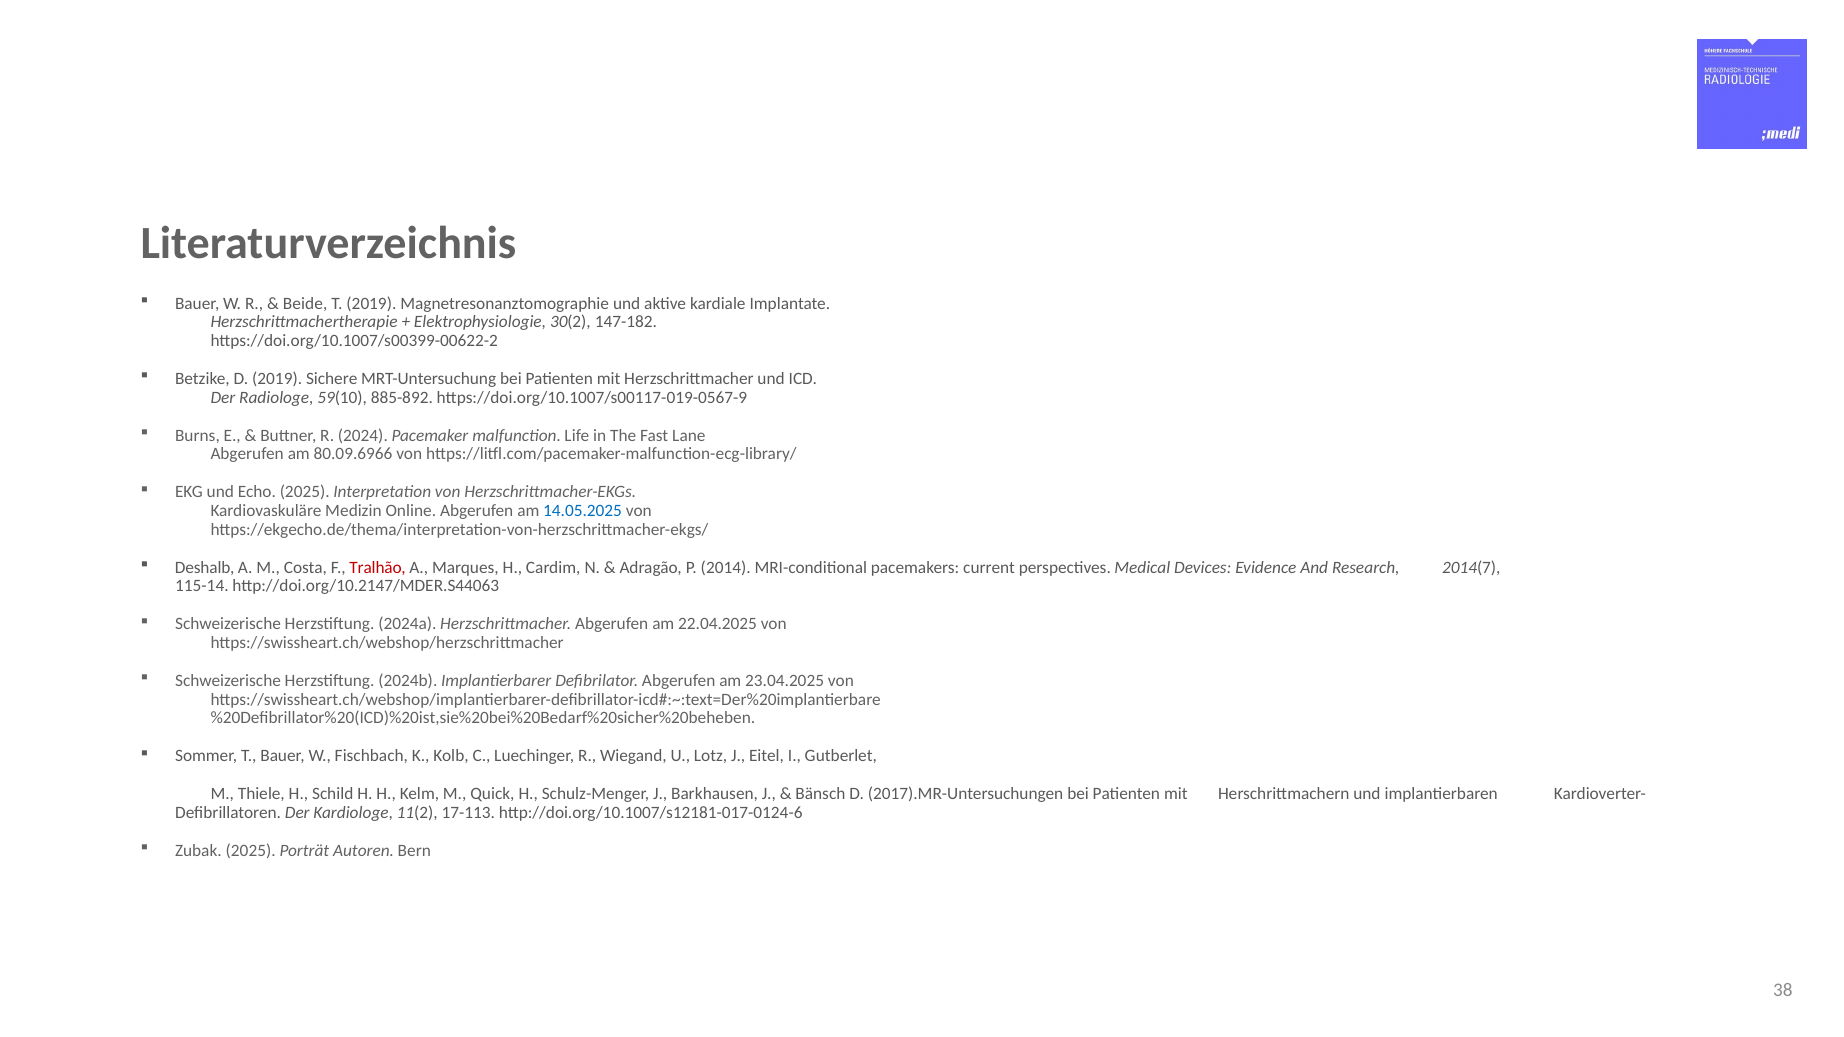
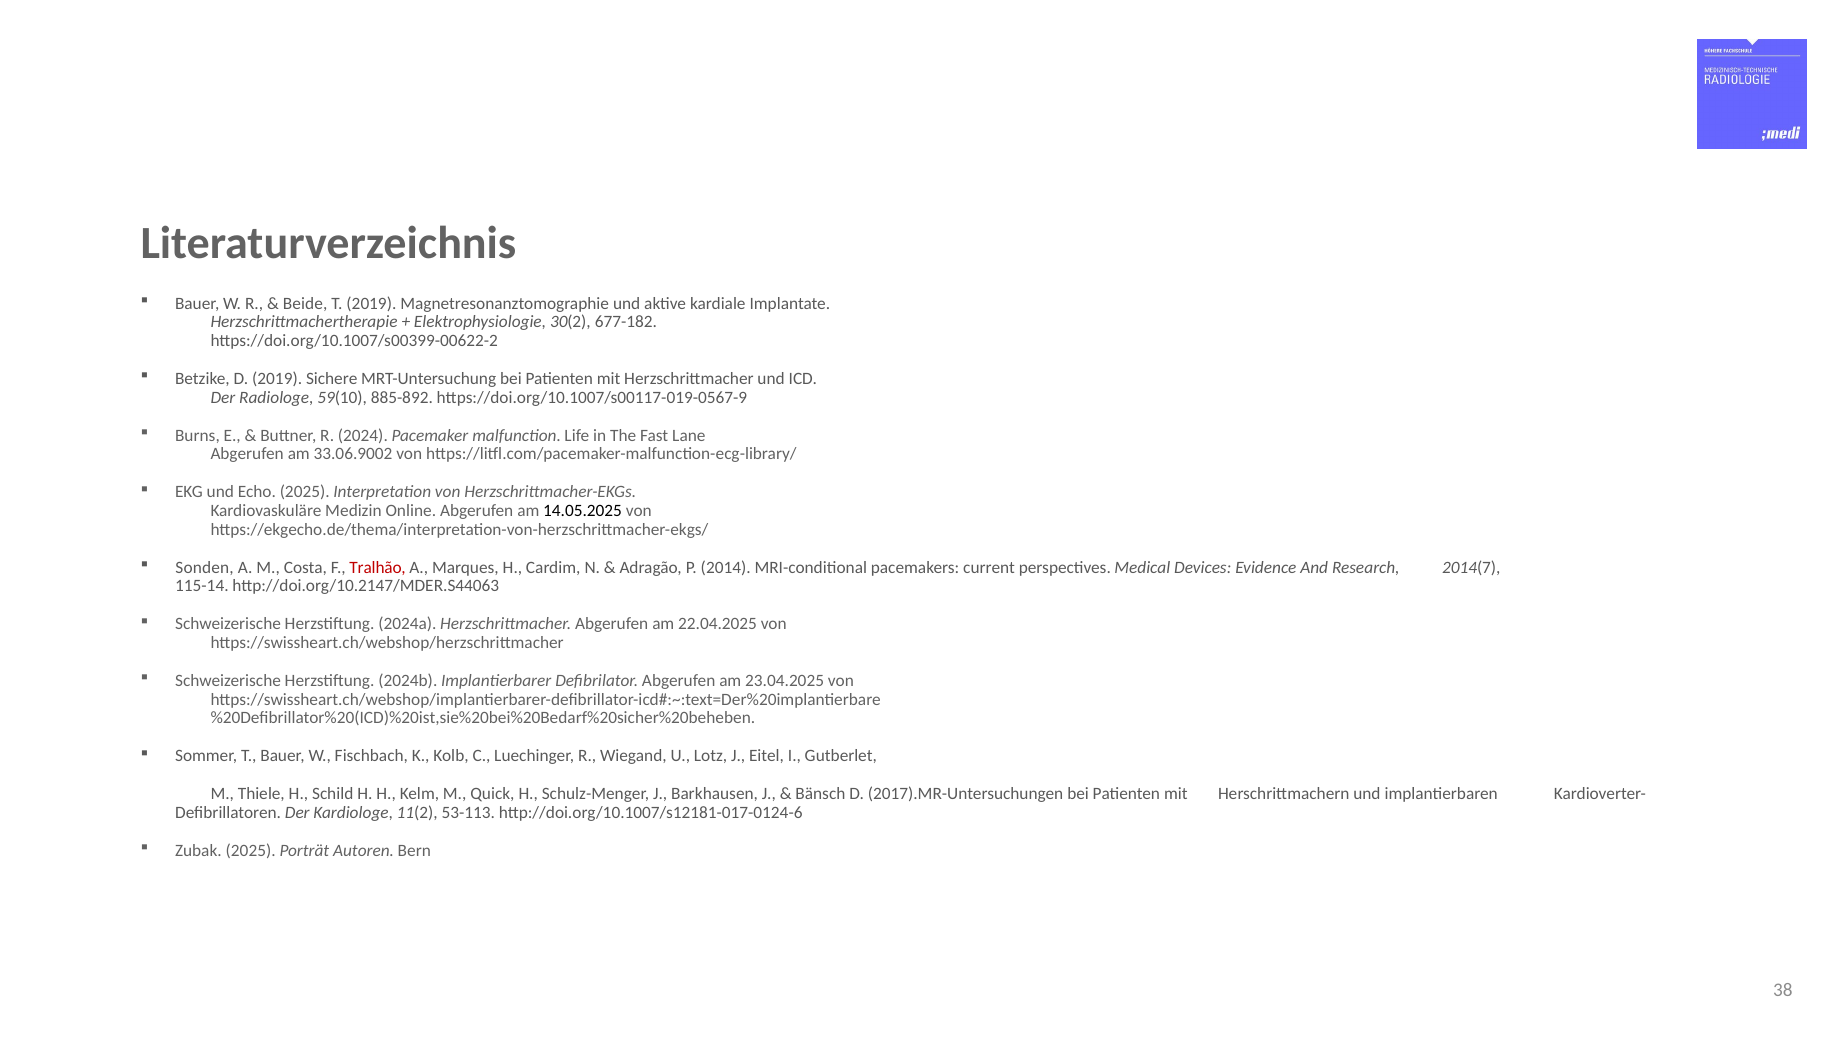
147-182: 147-182 -> 677-182
80.09.6966: 80.09.6966 -> 33.06.9002
14.05.2025 colour: blue -> black
Deshalb: Deshalb -> Sonden
17-113: 17-113 -> 53-113
